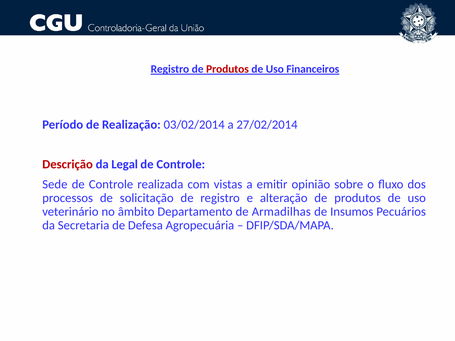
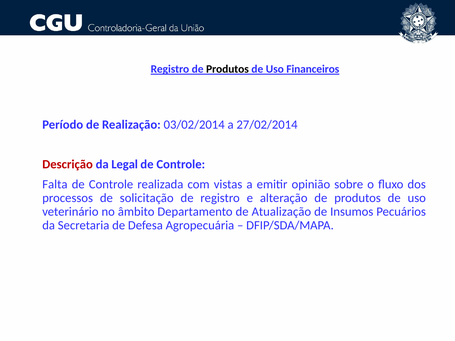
Produtos at (227, 69) colour: red -> black
Sede: Sede -> Falta
Armadilhas: Armadilhas -> Atualização
